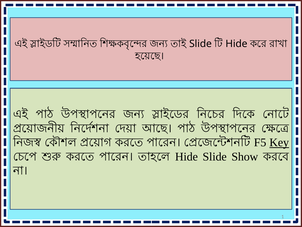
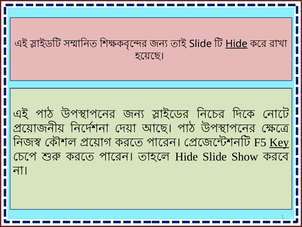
Hide at (236, 44) underline: none -> present
